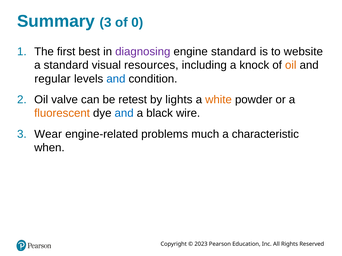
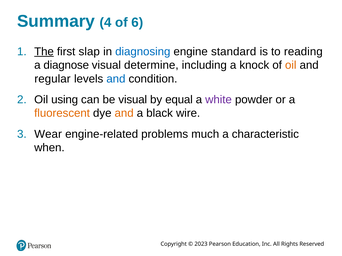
Summary 3: 3 -> 4
0: 0 -> 6
The underline: none -> present
best: best -> slap
diagnosing colour: purple -> blue
website: website -> reading
a standard: standard -> diagnose
resources: resources -> determine
valve: valve -> using
be retest: retest -> visual
lights: lights -> equal
white colour: orange -> purple
and at (124, 113) colour: blue -> orange
